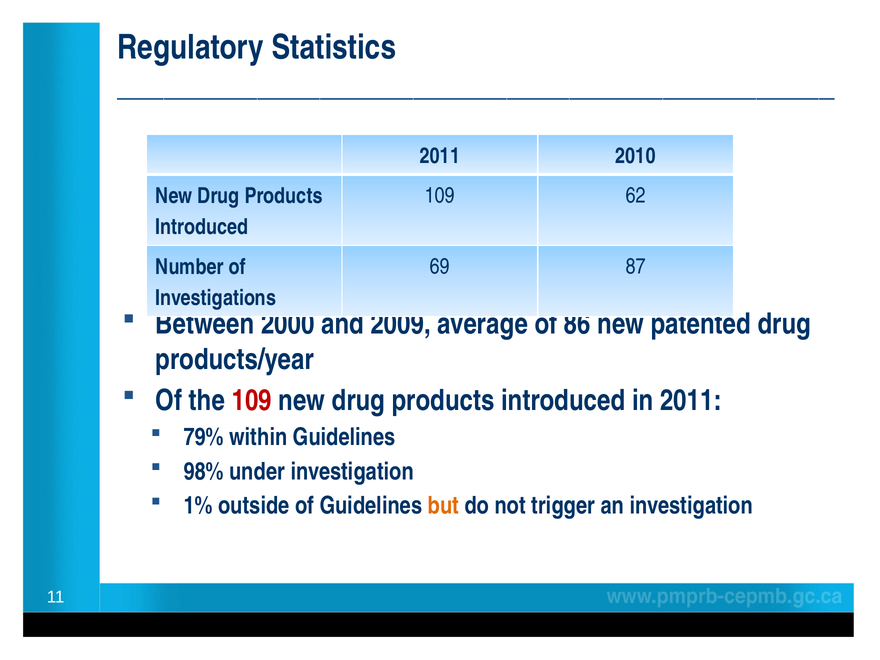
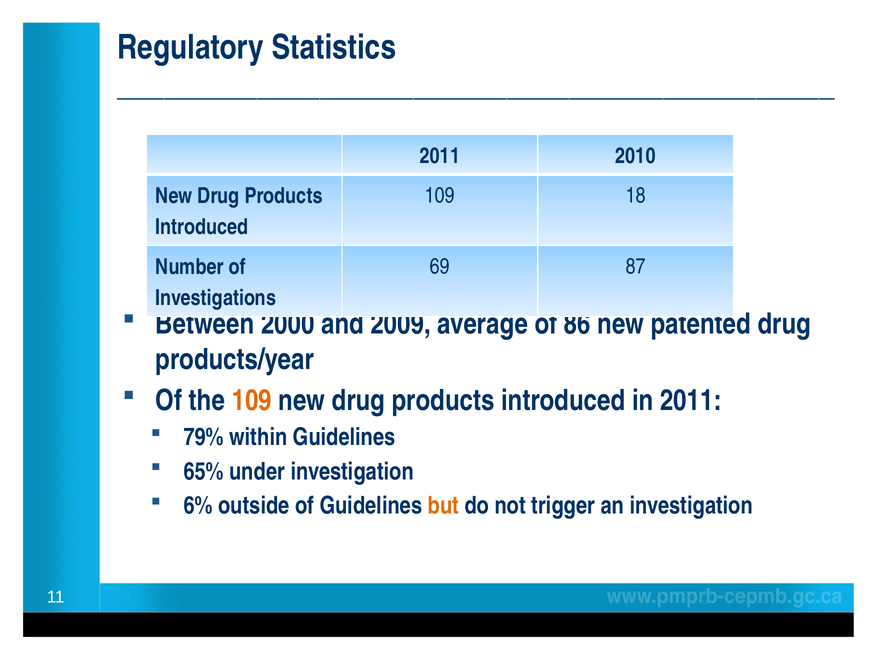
62: 62 -> 18
109 at (252, 401) colour: red -> orange
98%: 98% -> 65%
1%: 1% -> 6%
